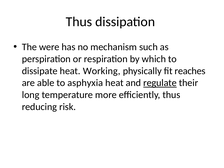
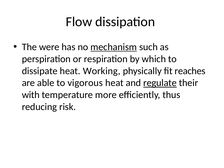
Thus at (79, 22): Thus -> Flow
mechanism underline: none -> present
asphyxia: asphyxia -> vigorous
long: long -> with
